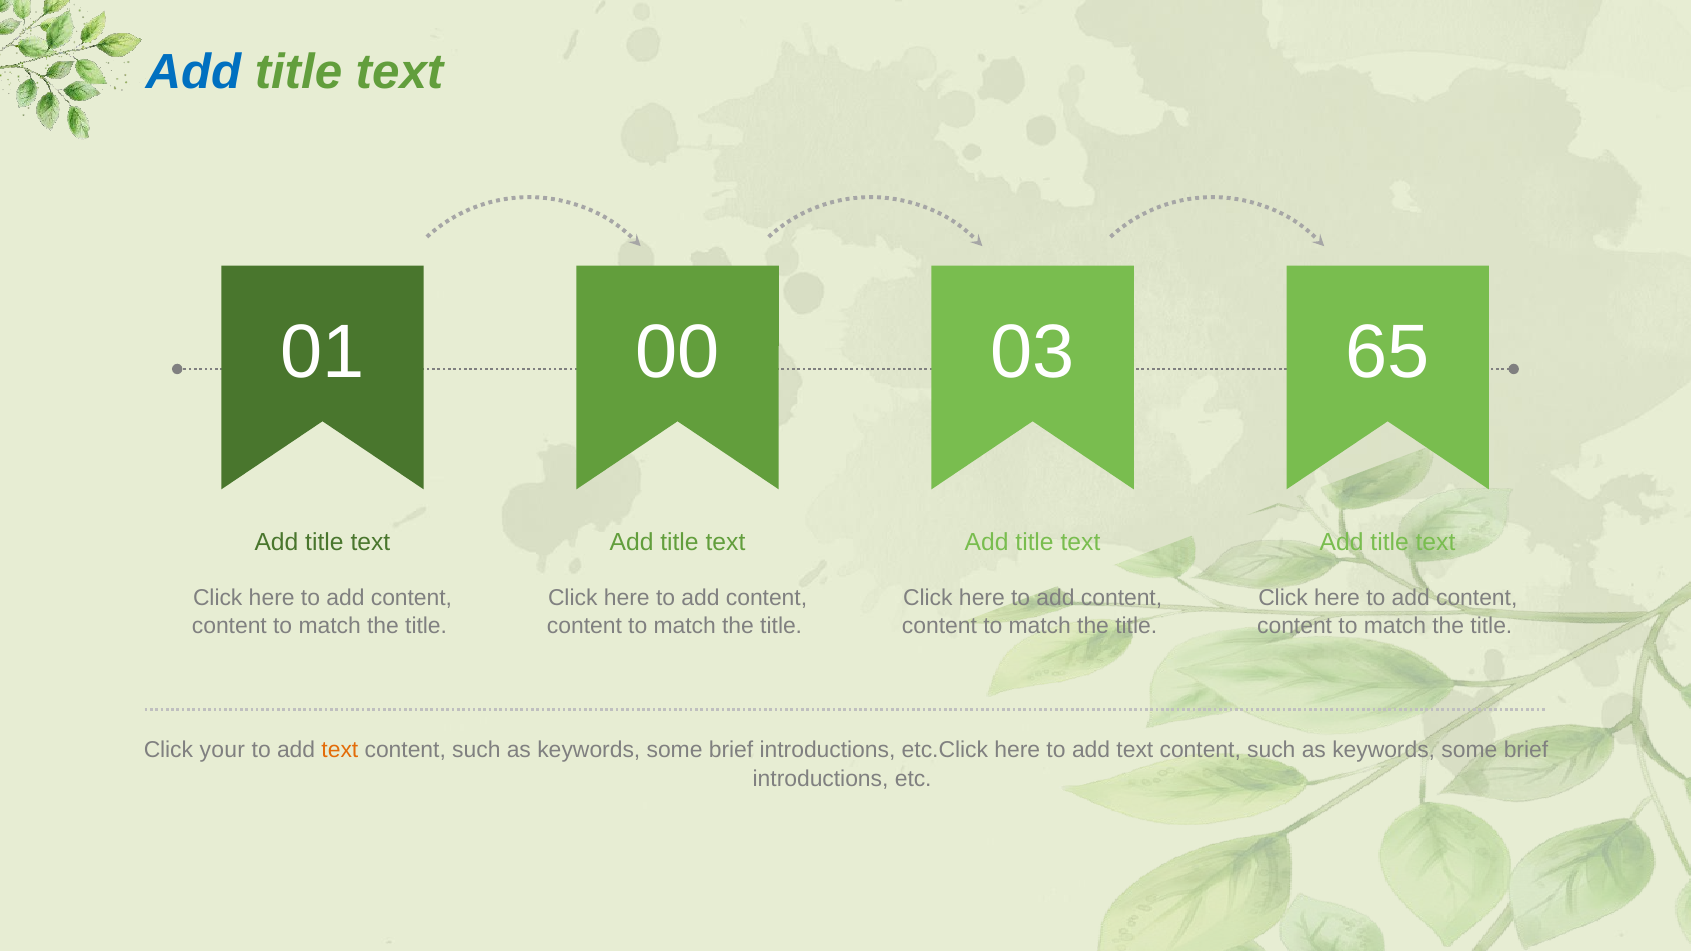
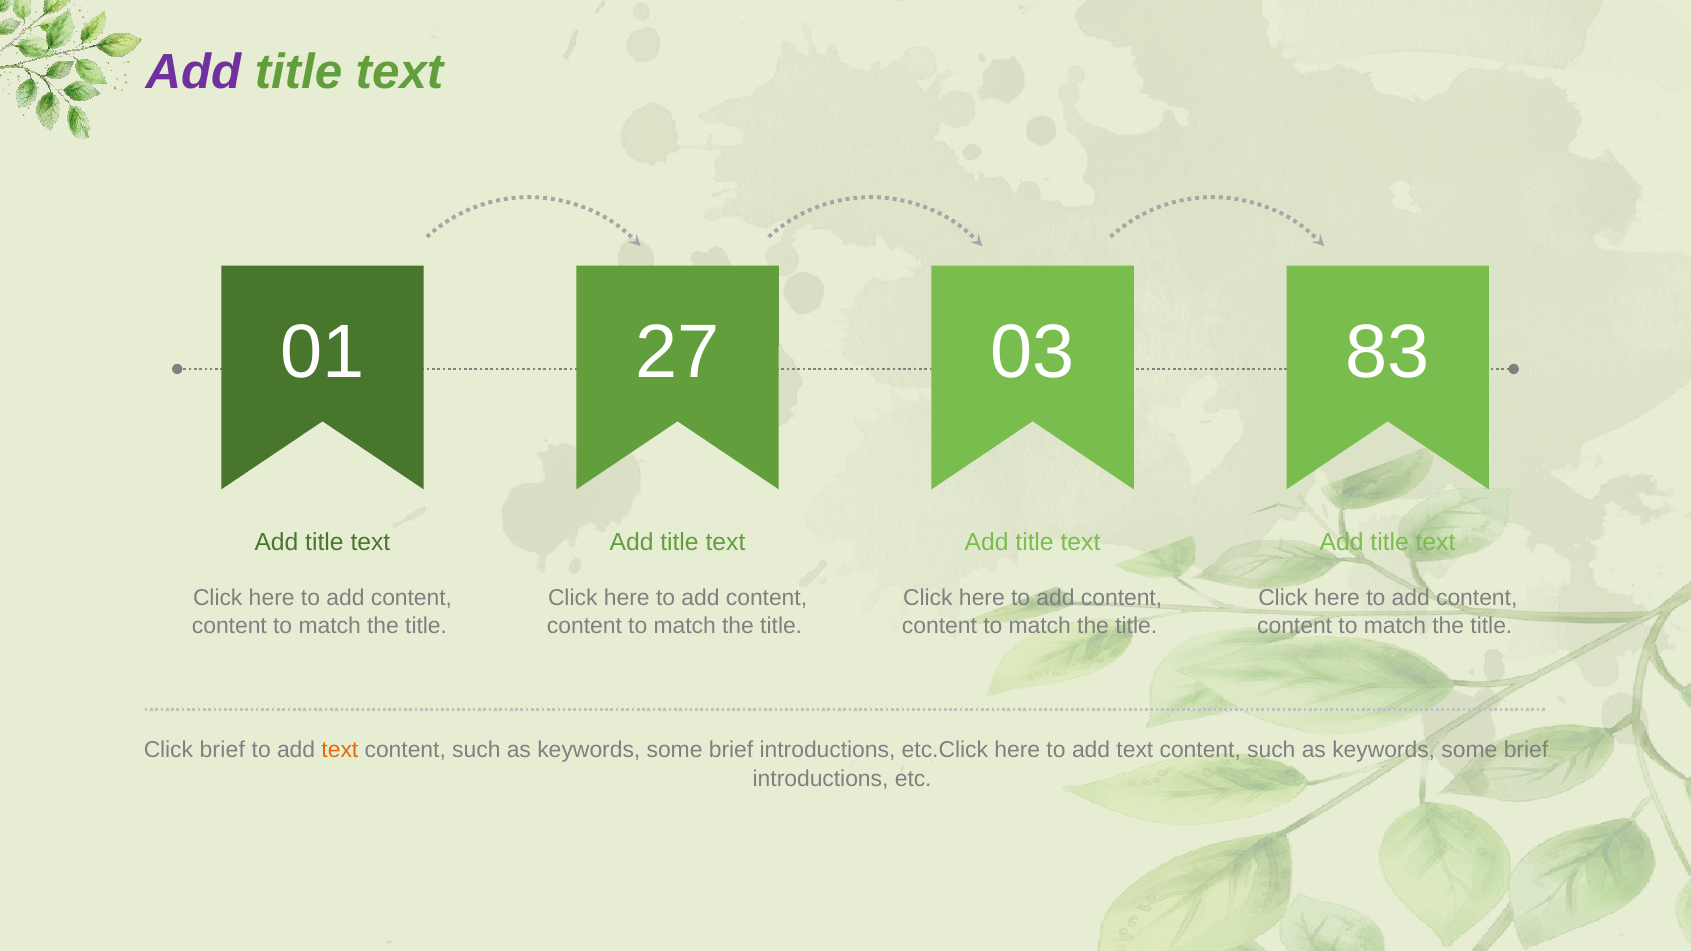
Add at (193, 72) colour: blue -> purple
00: 00 -> 27
65: 65 -> 83
Click your: your -> brief
